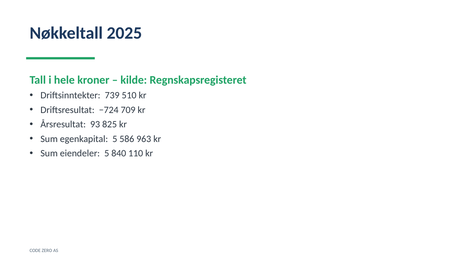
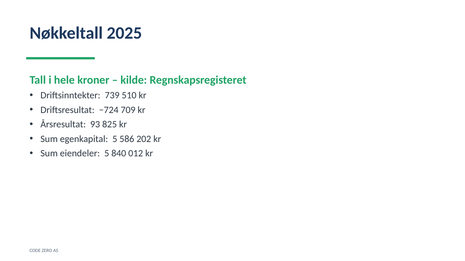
963: 963 -> 202
110: 110 -> 012
